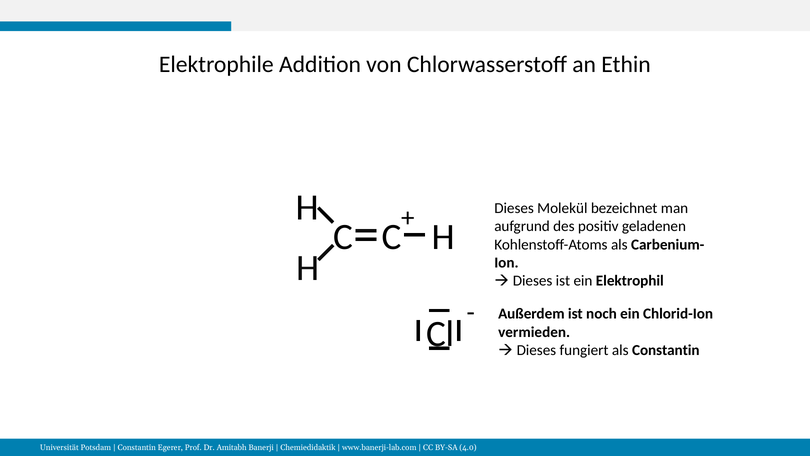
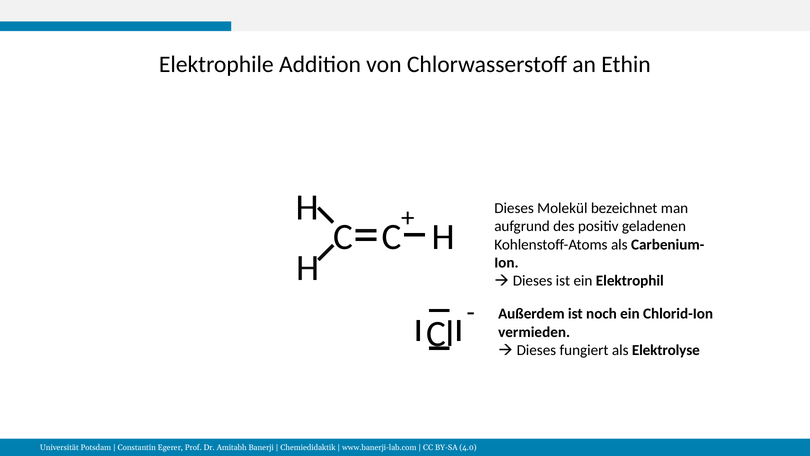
als Constantin: Constantin -> Elektrolyse
